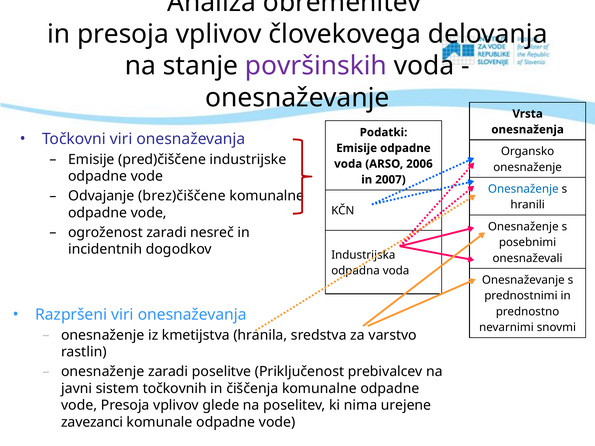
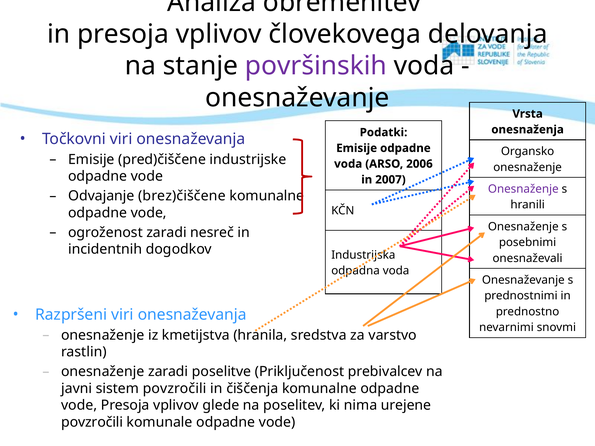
Onesnaženje at (523, 189) colour: blue -> purple
sistem točkovnih: točkovnih -> povzročili
zavezanci at (92, 422): zavezanci -> povzročili
